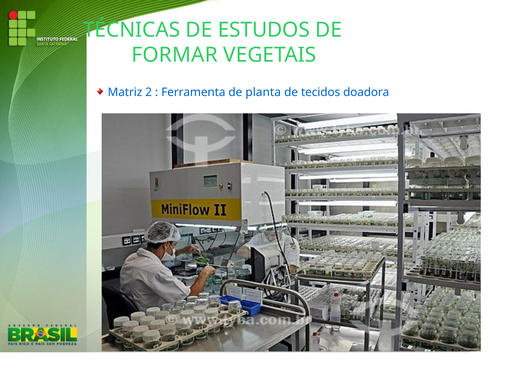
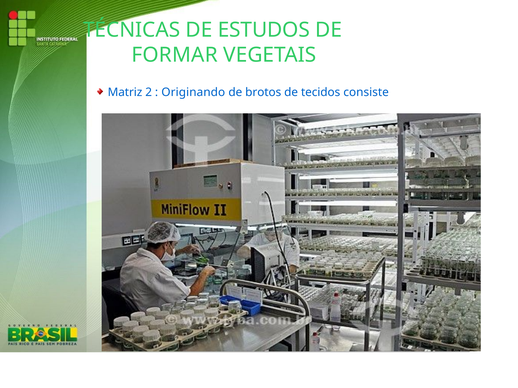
Ferramenta: Ferramenta -> Originando
planta: planta -> brotos
doadora: doadora -> consiste
